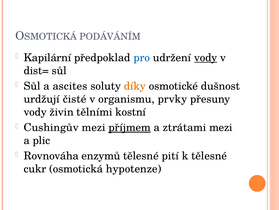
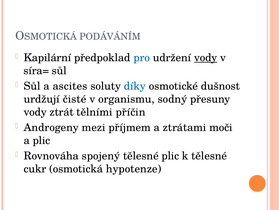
dist=: dist= -> síra=
díky colour: orange -> blue
prvky: prvky -> sodný
živin: živin -> ztrát
kostní: kostní -> příčin
Cushingův: Cushingův -> Androgeny
příjmem underline: present -> none
ztrátami mezi: mezi -> moči
enzymů: enzymů -> spojený
tělesné pití: pití -> plic
